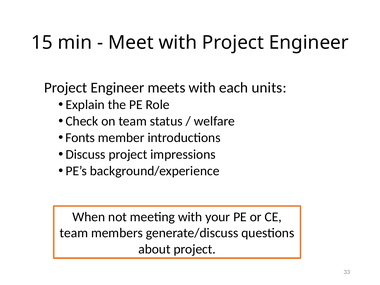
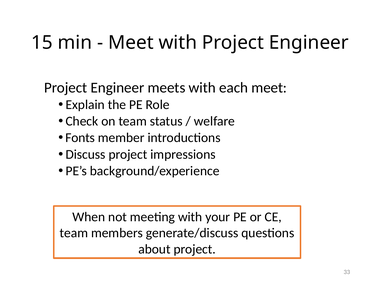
each units: units -> meet
